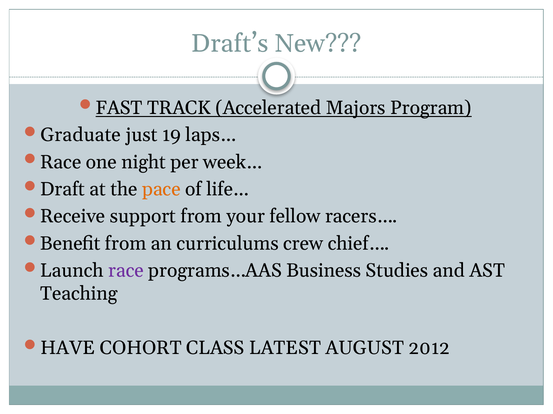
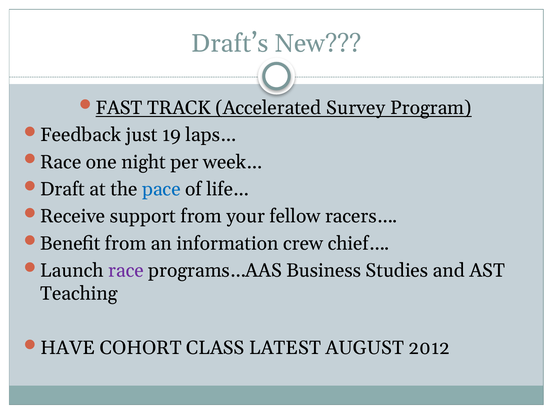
Majors: Majors -> Survey
Graduate: Graduate -> Feedback
pace colour: orange -> blue
curriculums: curriculums -> information
